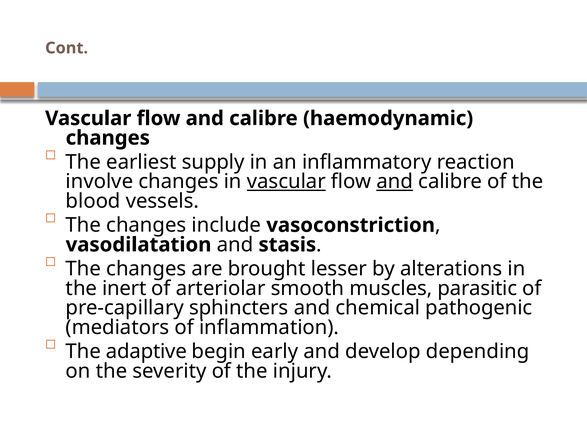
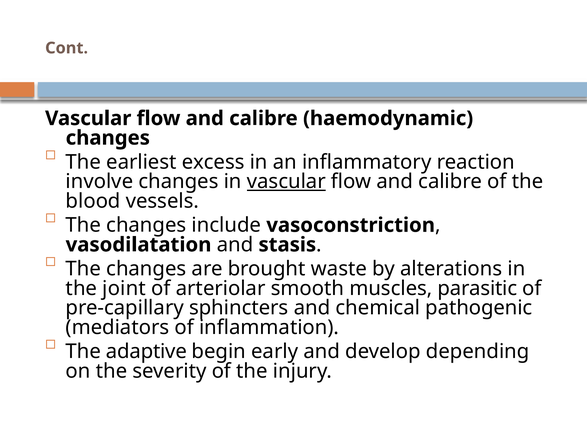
supply: supply -> excess
and at (395, 182) underline: present -> none
lesser: lesser -> waste
inert: inert -> joint
